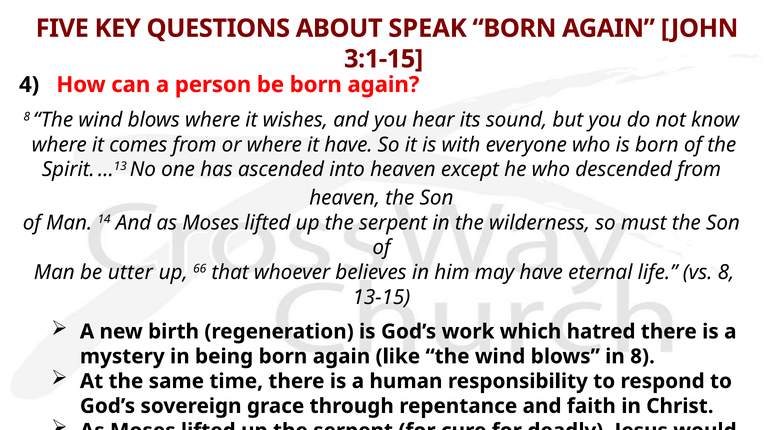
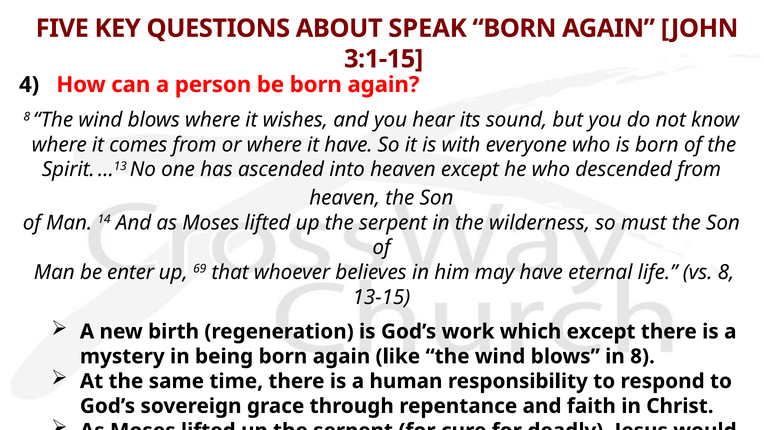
utter: utter -> enter
66: 66 -> 69
which hatred: hatred -> except
